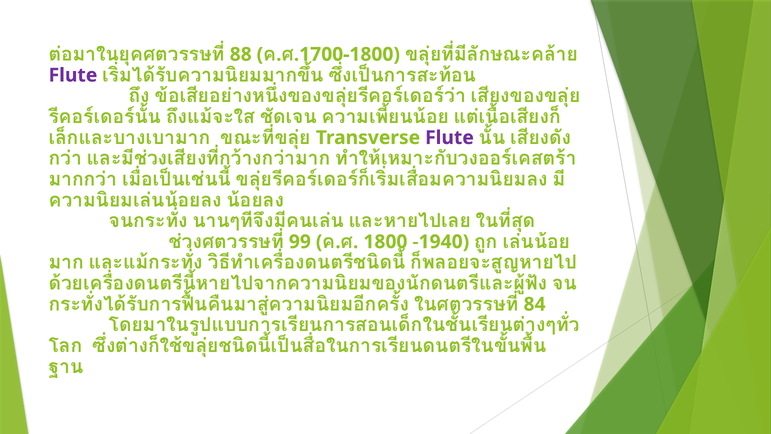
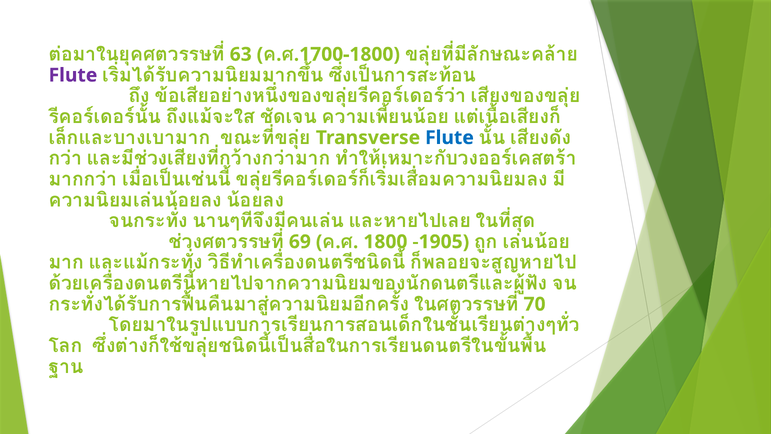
88: 88 -> 63
Flute at (449, 138) colour: purple -> blue
99: 99 -> 69
-1940: -1940 -> -1905
84: 84 -> 70
